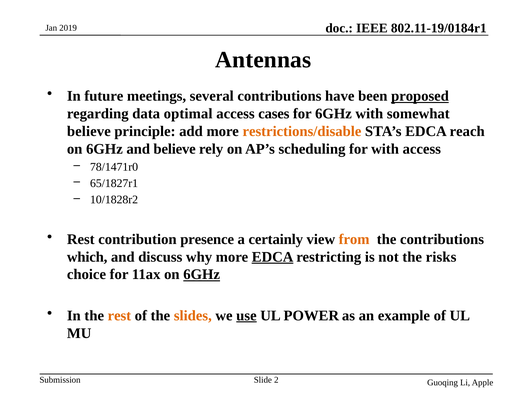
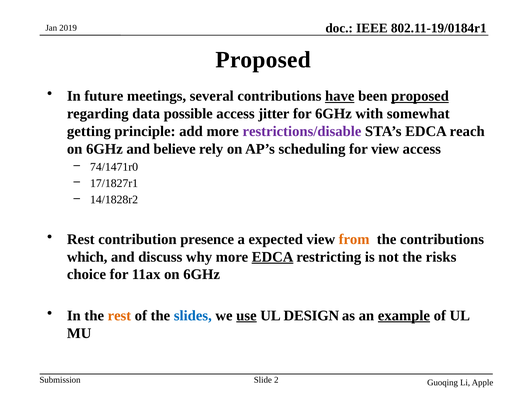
Antennas at (263, 60): Antennas -> Proposed
have underline: none -> present
optimal: optimal -> possible
cases: cases -> jitter
believe at (89, 131): believe -> getting
restrictions/disable colour: orange -> purple
for with: with -> view
78/1471r0: 78/1471r0 -> 74/1471r0
65/1827r1: 65/1827r1 -> 17/1827r1
10/1828r2: 10/1828r2 -> 14/1828r2
certainly: certainly -> expected
6GHz at (202, 274) underline: present -> none
slides colour: orange -> blue
POWER: POWER -> DESIGN
example underline: none -> present
